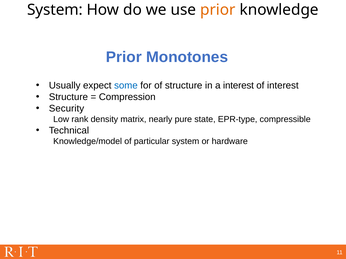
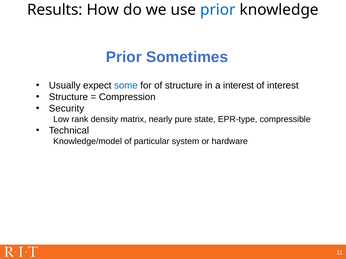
System at (55, 10): System -> Results
prior at (218, 10) colour: orange -> blue
Monotones: Monotones -> Sometimes
